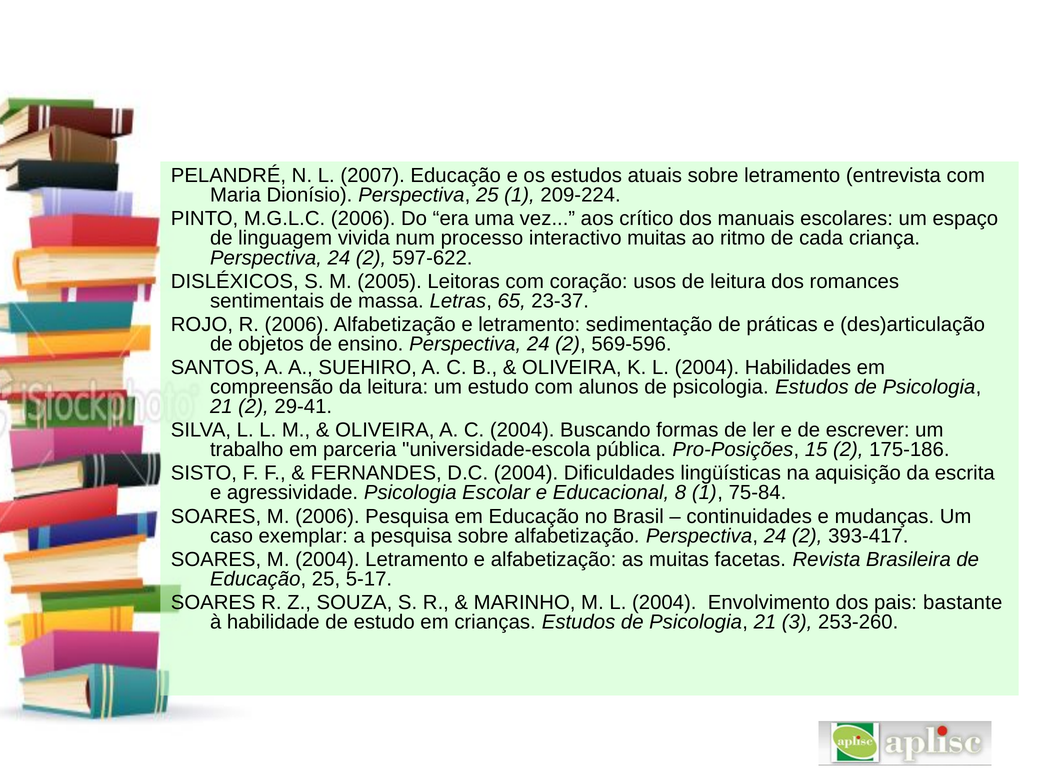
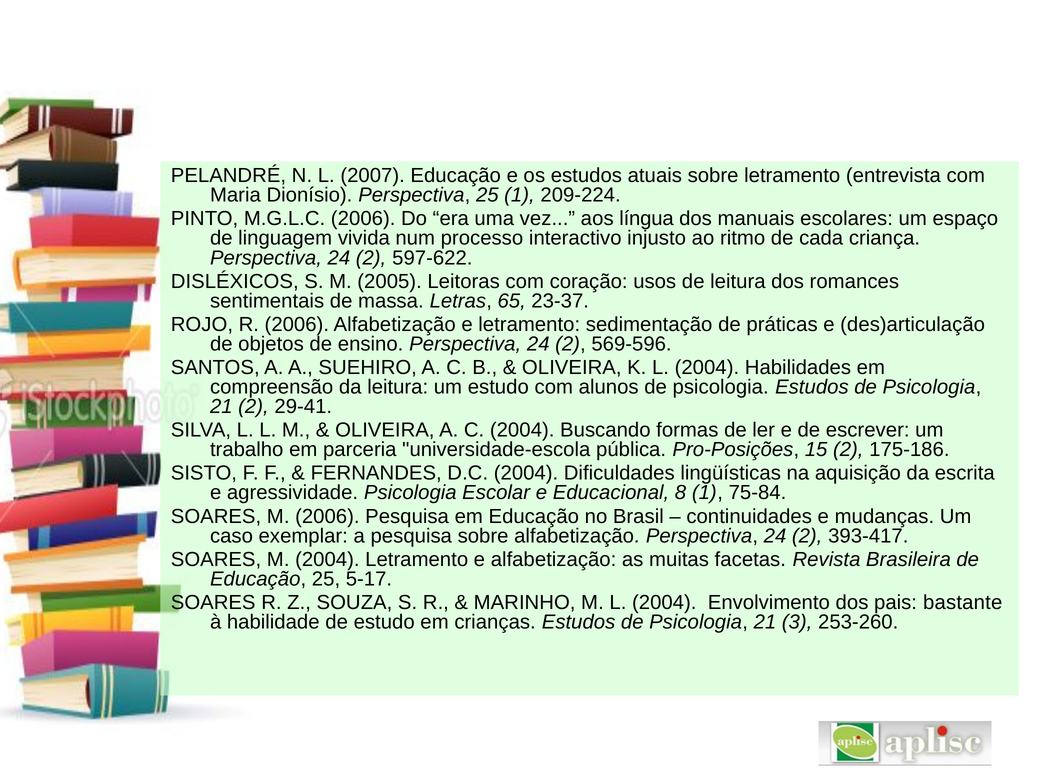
crítico: crítico -> língua
interactivo muitas: muitas -> injusto
